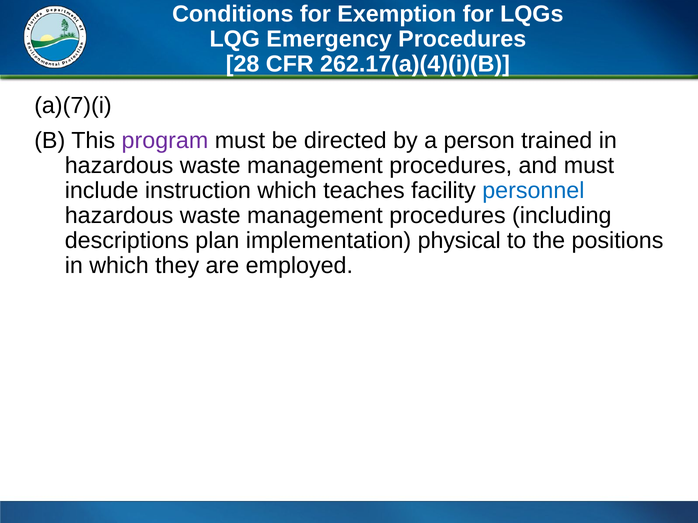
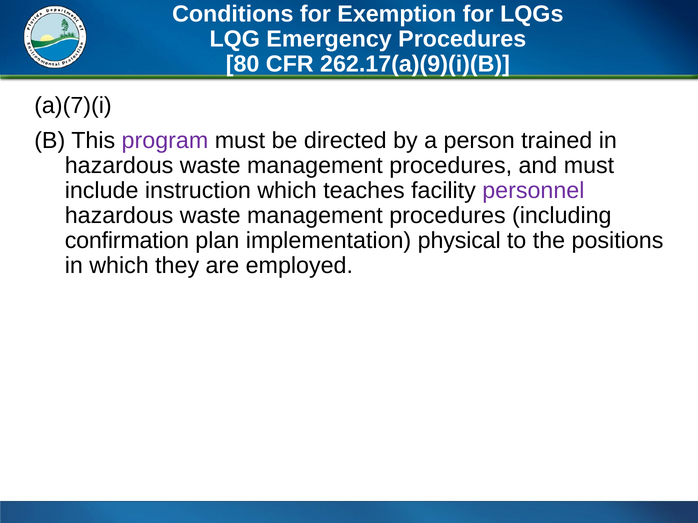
28: 28 -> 80
262.17(a)(4)(i)(B: 262.17(a)(4)(i)(B -> 262.17(a)(9)(i)(B
personnel colour: blue -> purple
descriptions: descriptions -> confirmation
